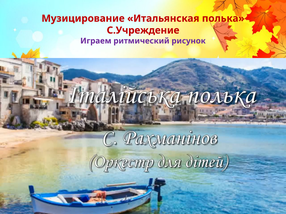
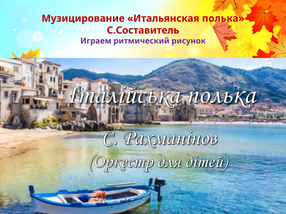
С.Учреждение: С.Учреждение -> С.Составитель
